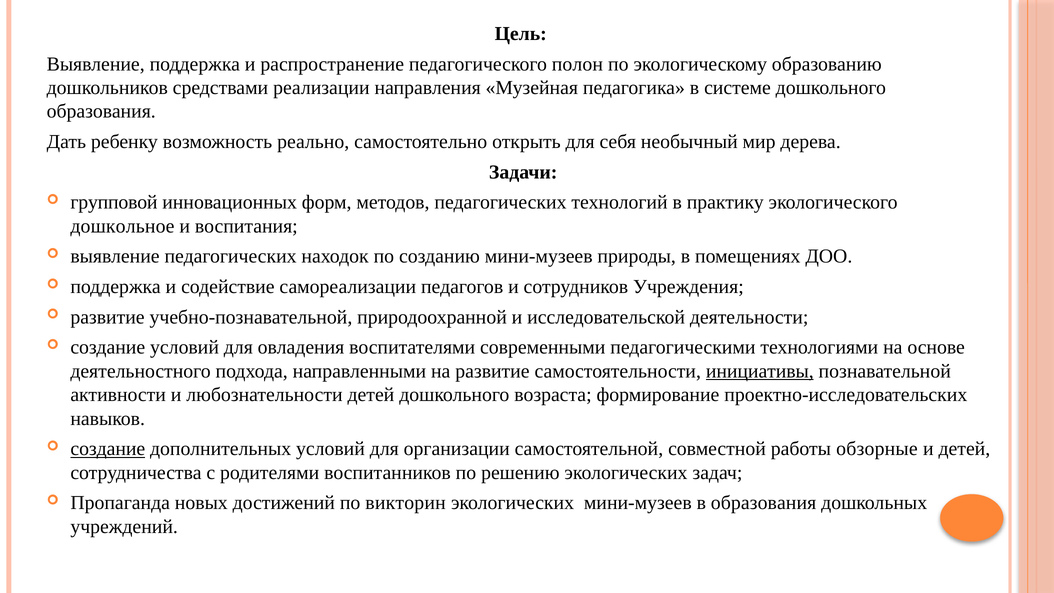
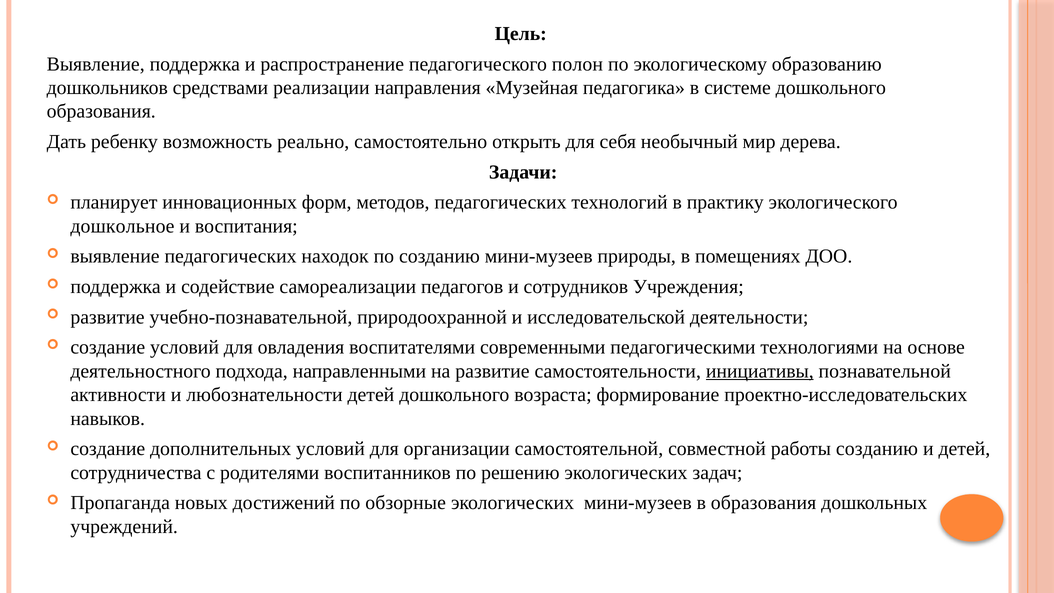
групповой: групповой -> планирует
создание at (108, 449) underline: present -> none
работы обзорные: обзорные -> созданию
викторин: викторин -> обзорные
